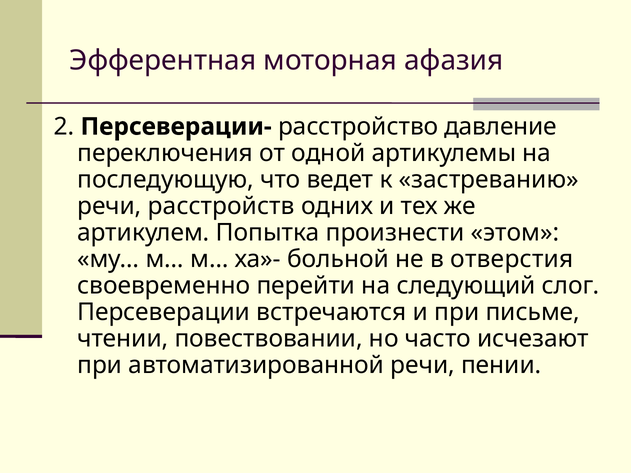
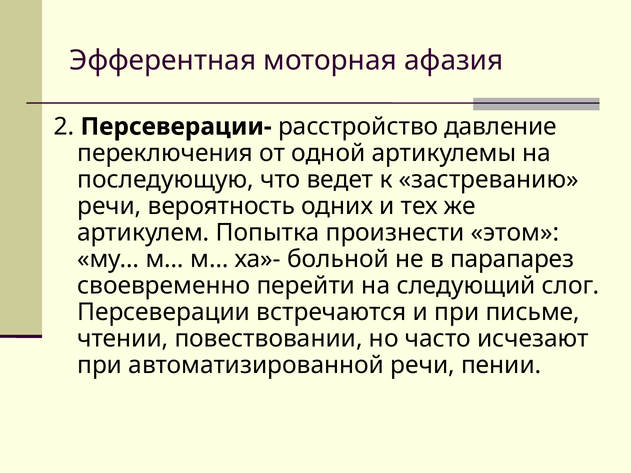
расстройств: расстройств -> вероятность
отверстия: отверстия -> парапарез
